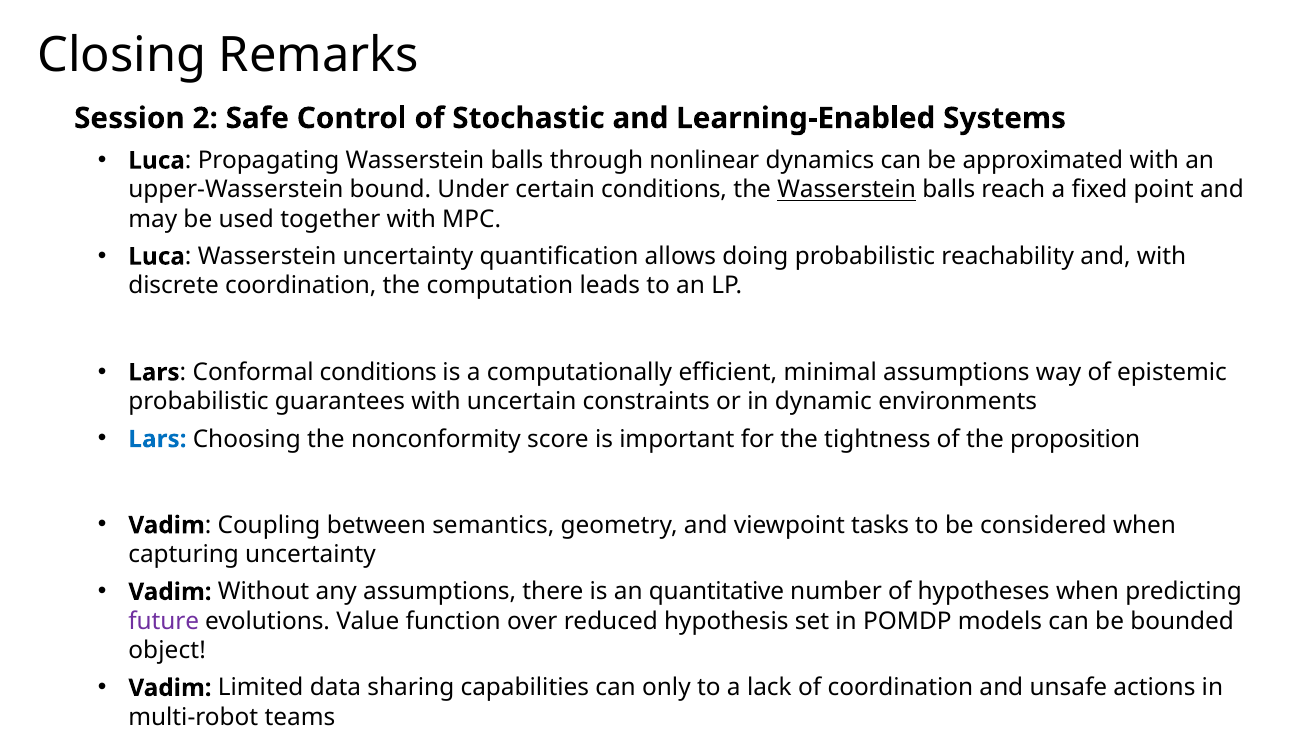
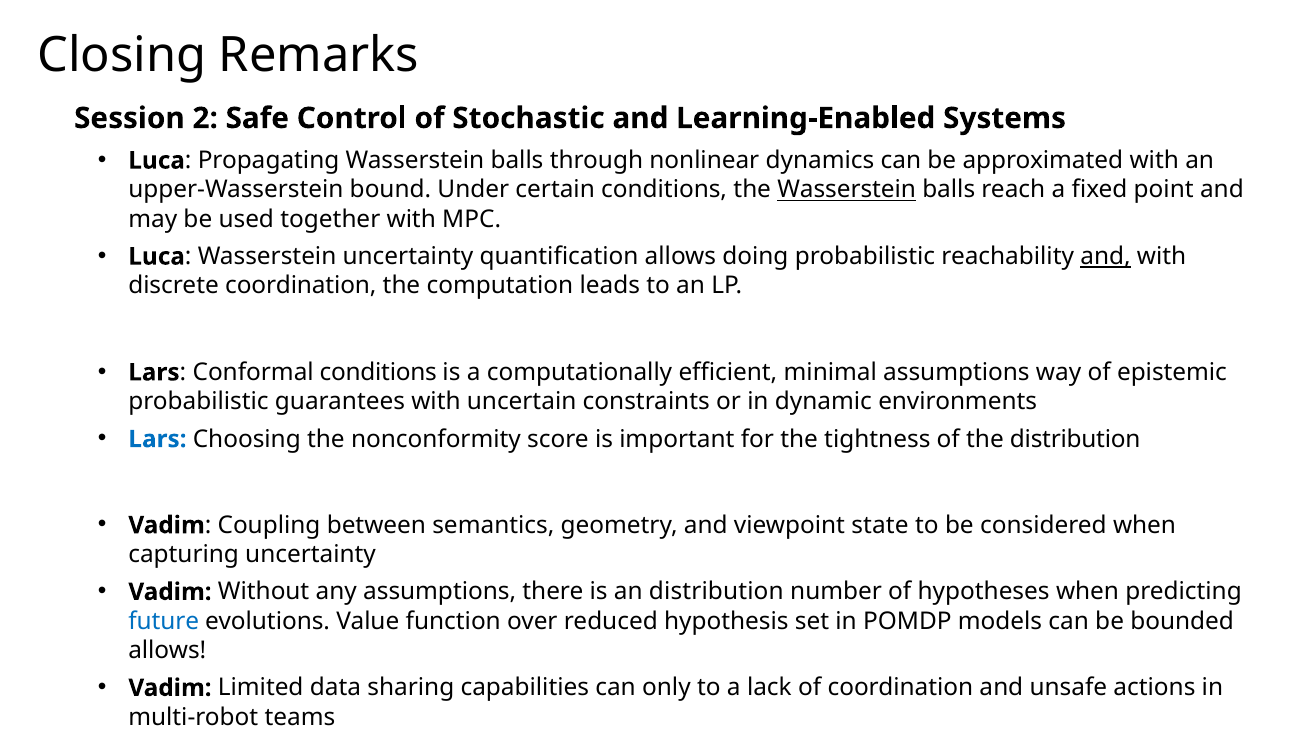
and at (1106, 256) underline: none -> present
the proposition: proposition -> distribution
tasks: tasks -> state
an quantitative: quantitative -> distribution
future colour: purple -> blue
object at (167, 650): object -> allows
